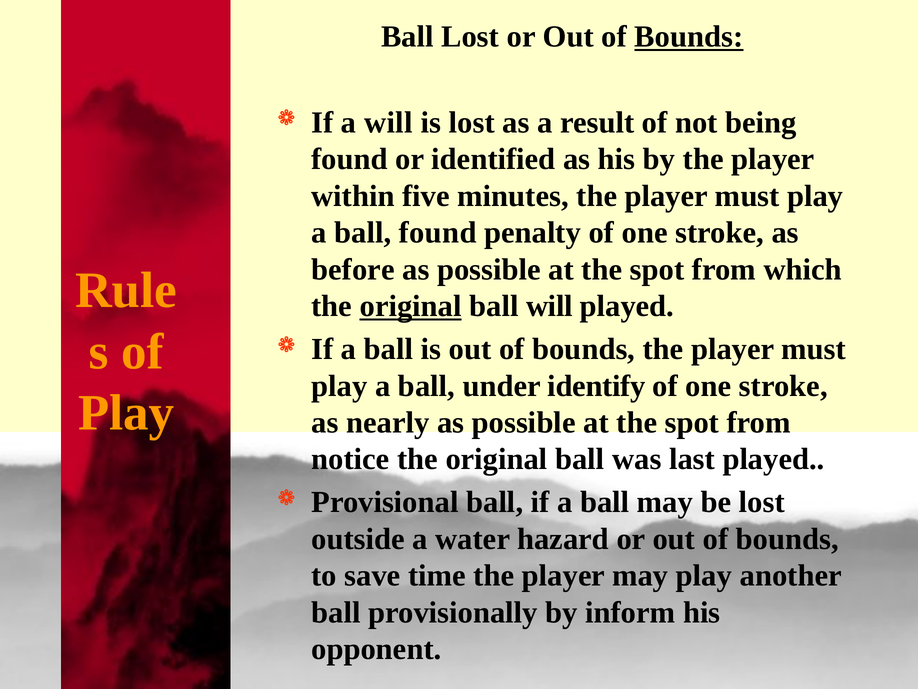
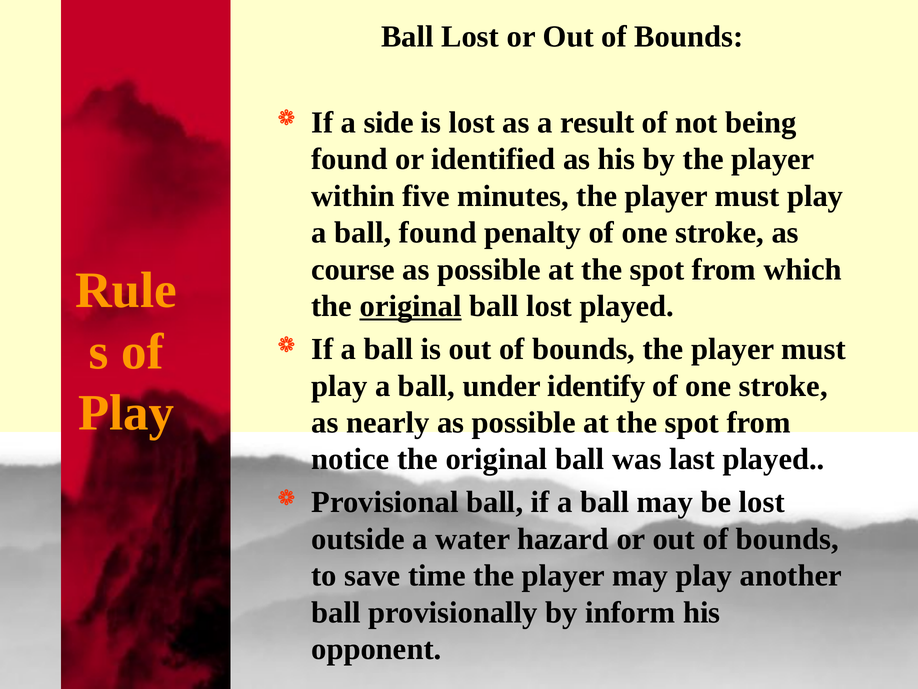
Bounds at (689, 37) underline: present -> none
a will: will -> side
before: before -> course
will at (549, 306): will -> lost
